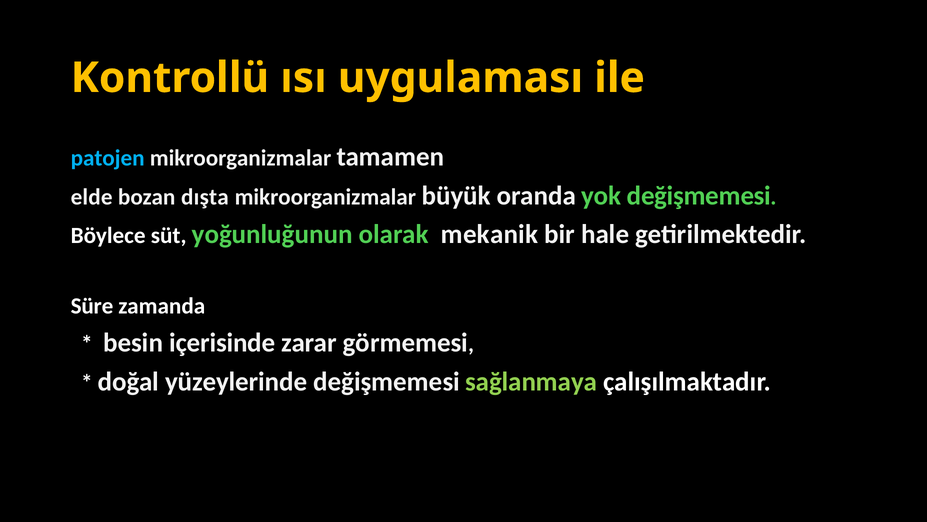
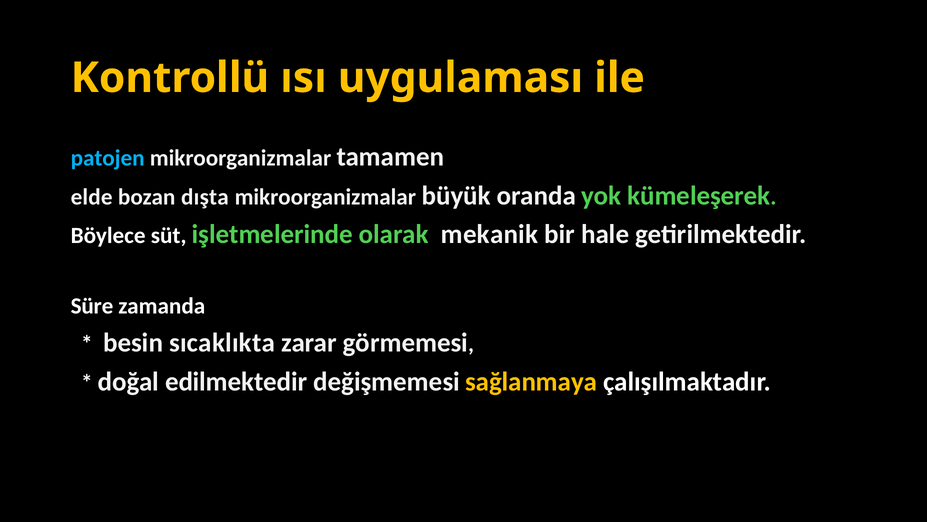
yok değişmemesi: değişmemesi -> kümeleşerek
yoğunluğunun: yoğunluğunun -> işletmelerinde
içerisinde: içerisinde -> sıcaklıkta
yüzeylerinde: yüzeylerinde -> edilmektedir
sağlanmaya colour: light green -> yellow
